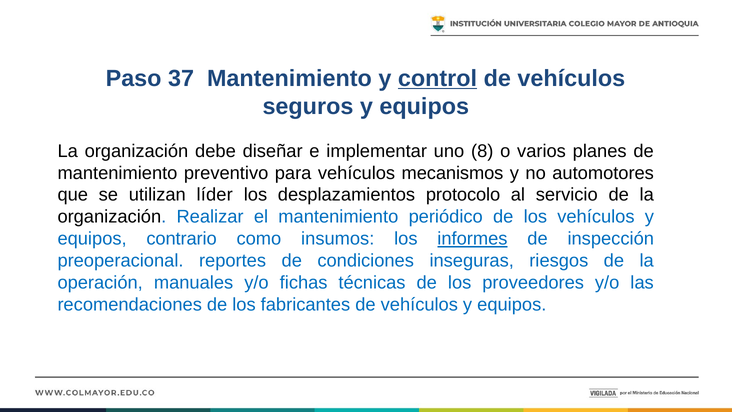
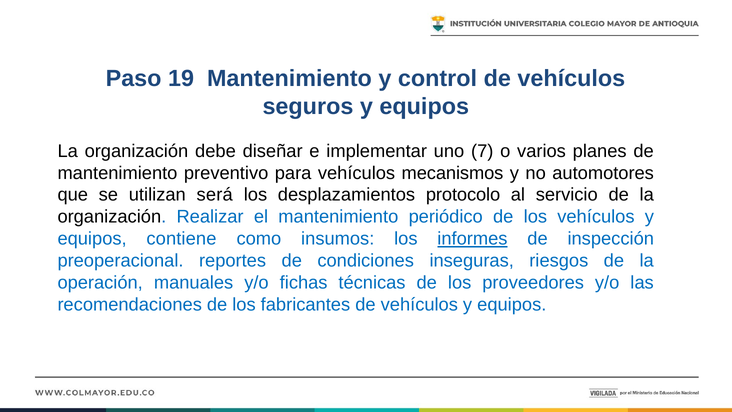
37: 37 -> 19
control underline: present -> none
8: 8 -> 7
líder: líder -> será
contrario: contrario -> contiene
